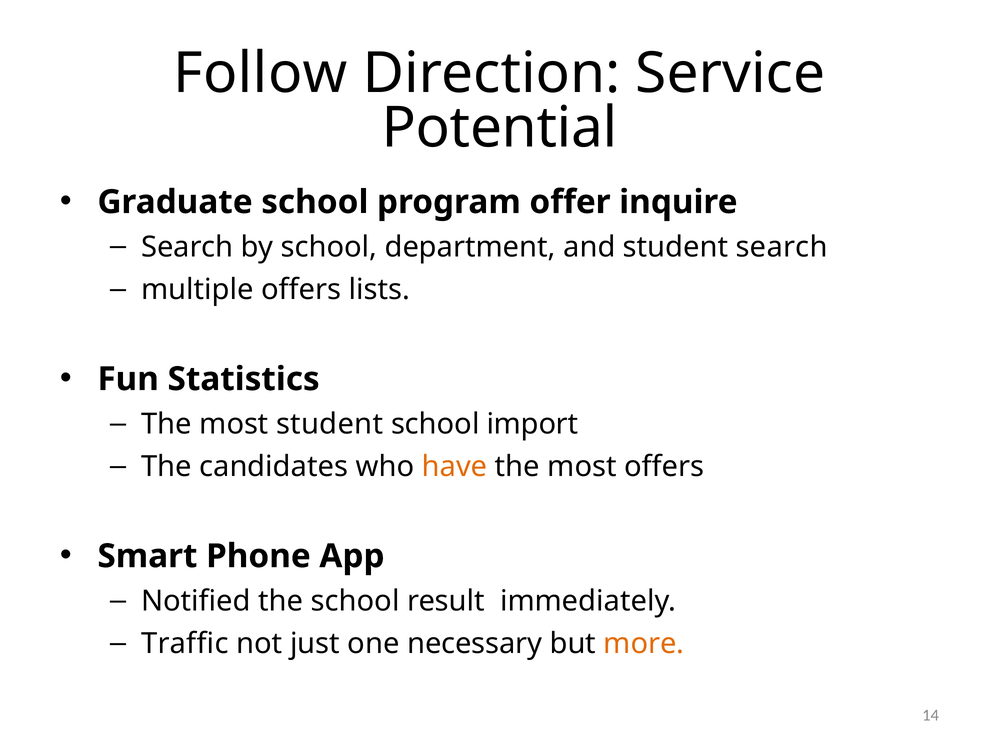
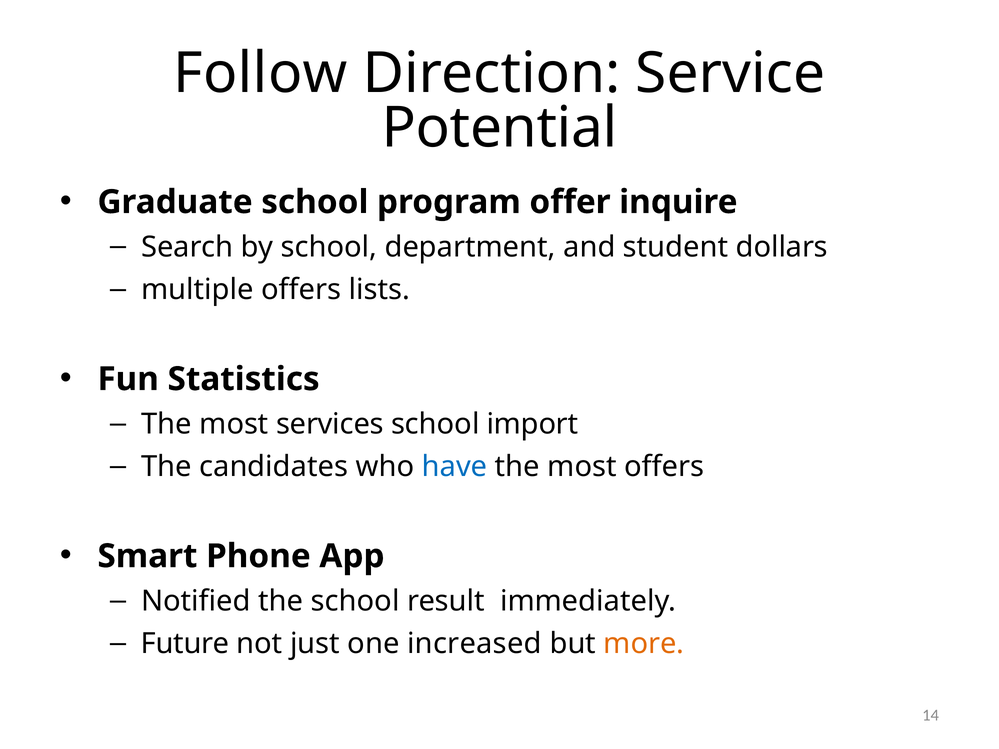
student search: search -> dollars
most student: student -> services
have colour: orange -> blue
Traffic: Traffic -> Future
necessary: necessary -> increased
